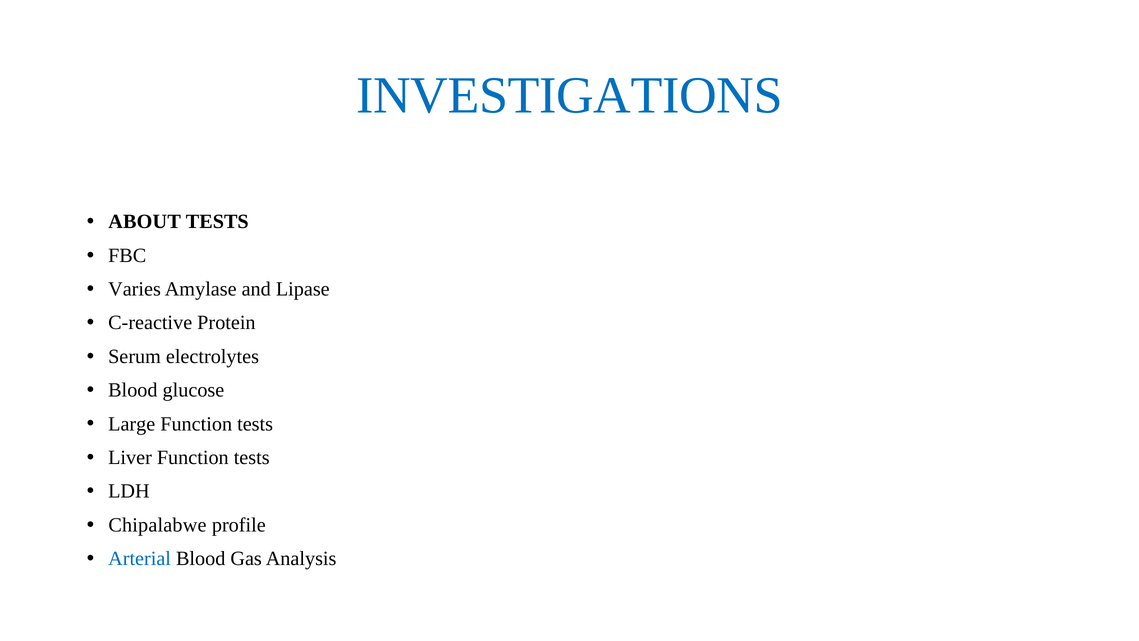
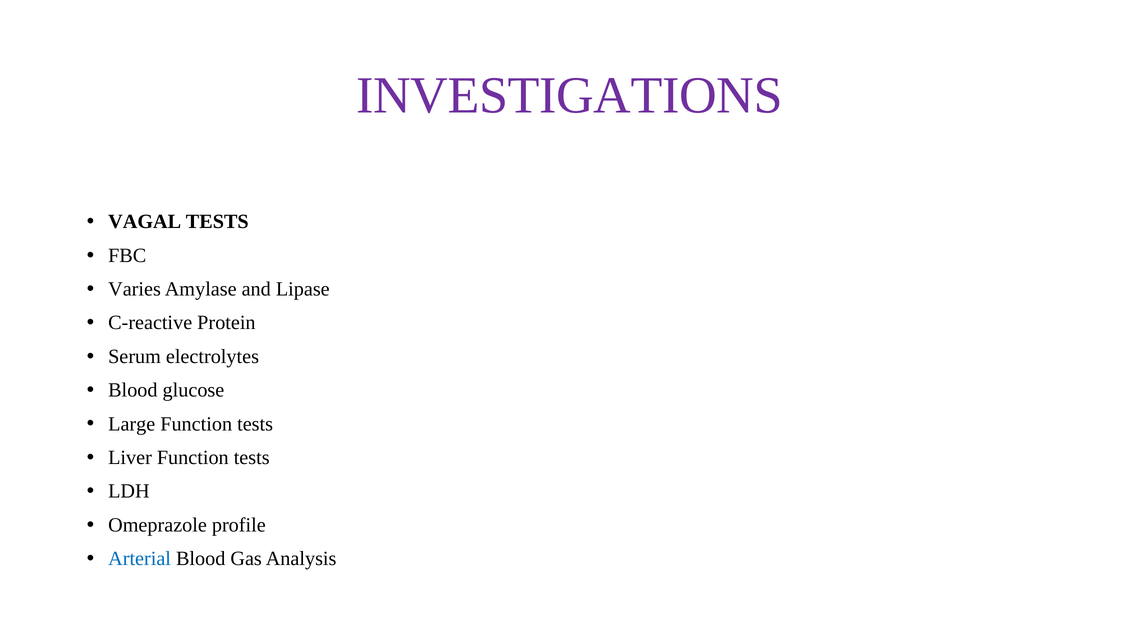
INVESTIGATIONS colour: blue -> purple
ABOUT: ABOUT -> VAGAL
Chipalabwe: Chipalabwe -> Omeprazole
